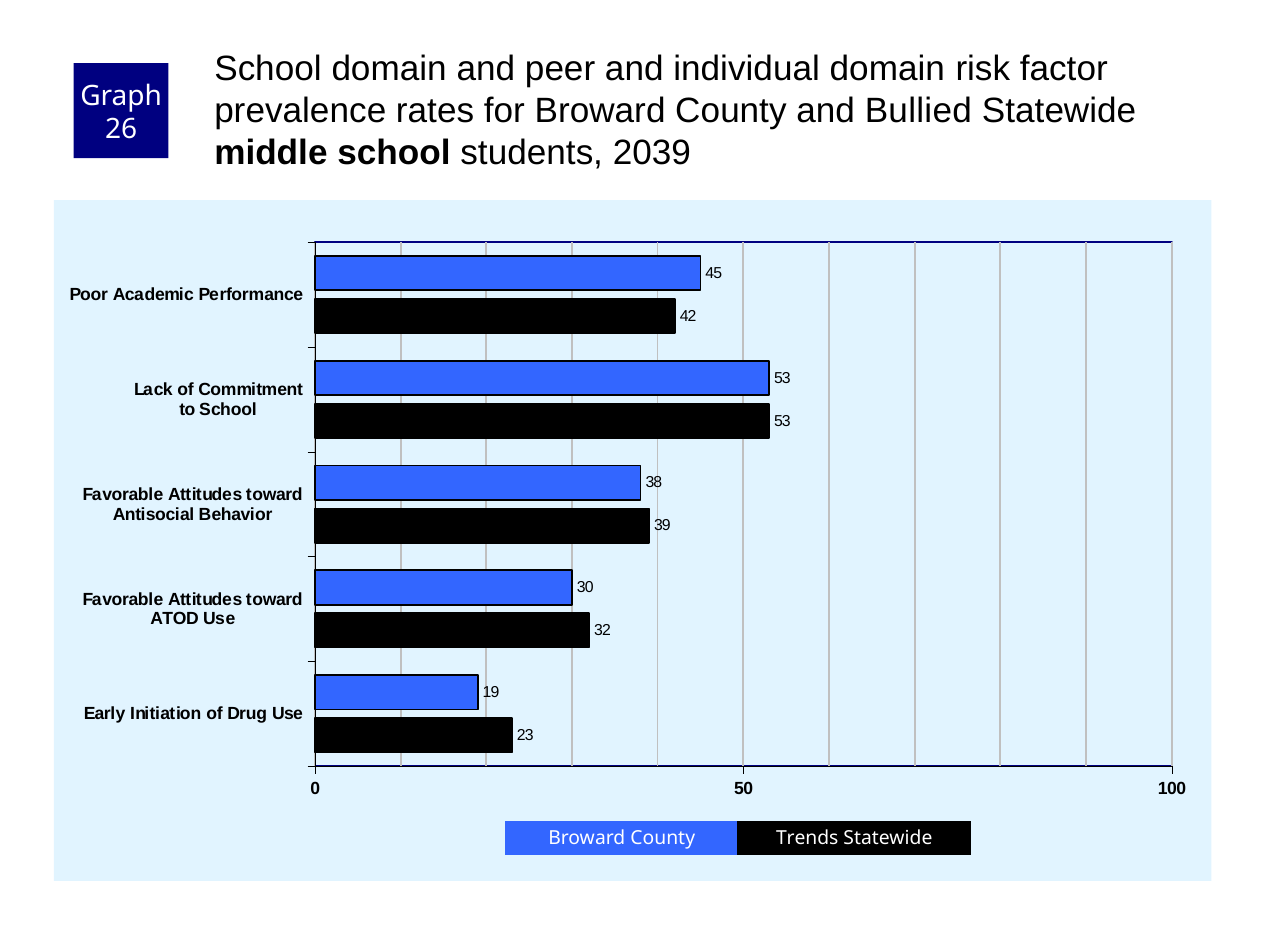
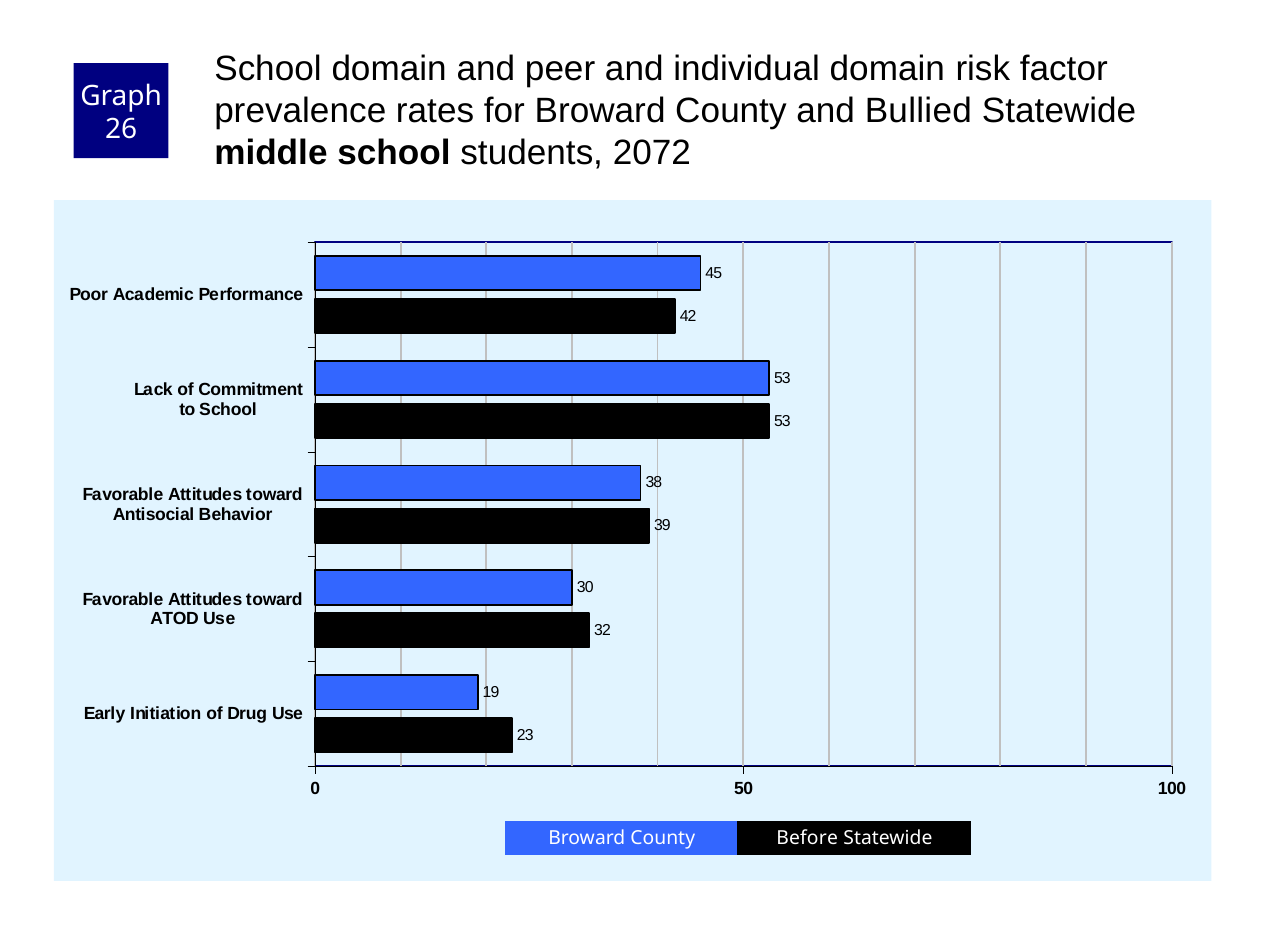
2039: 2039 -> 2072
Trends: Trends -> Before
